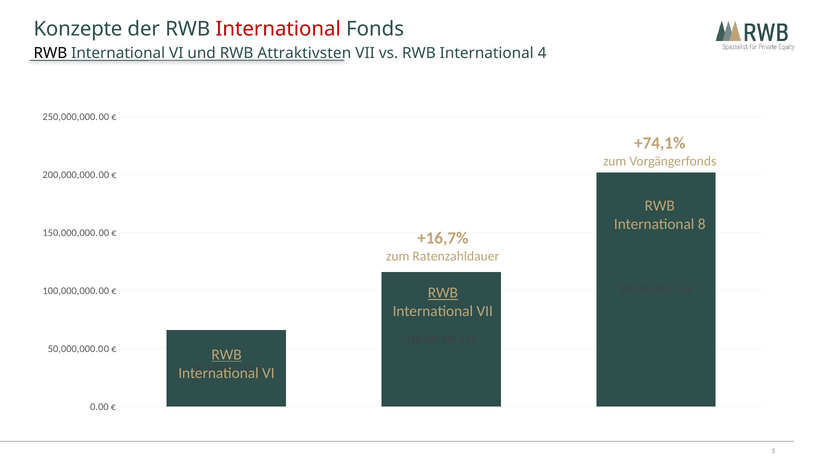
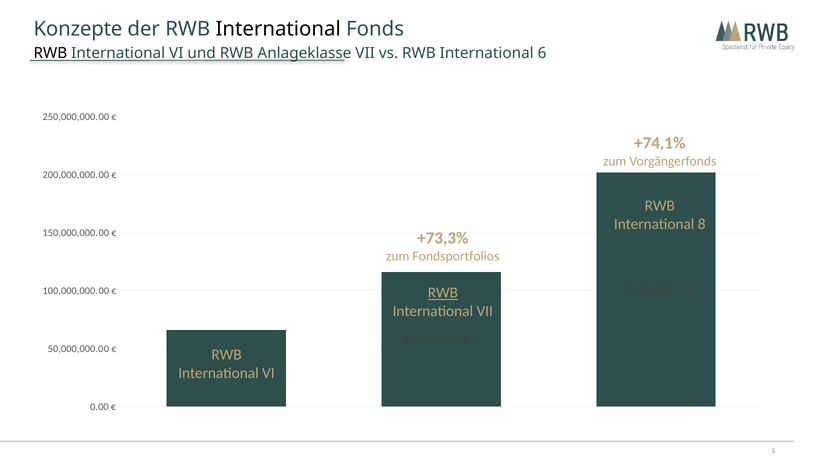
International at (278, 29) colour: red -> black
Attraktivsten: Attraktivsten -> Anlageklasse
4: 4 -> 6
+16,7%: +16,7% -> +73,3%
Ratenzahldauer: Ratenzahldauer -> Fondsportfolios
RWB at (227, 354) underline: present -> none
